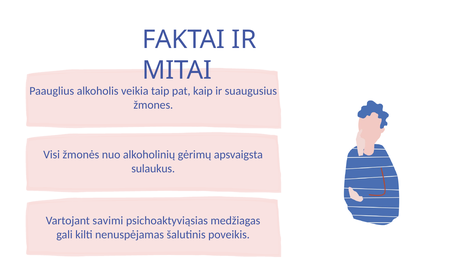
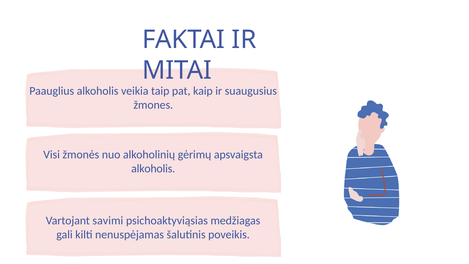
sulaukus at (153, 169): sulaukus -> alkoholis
